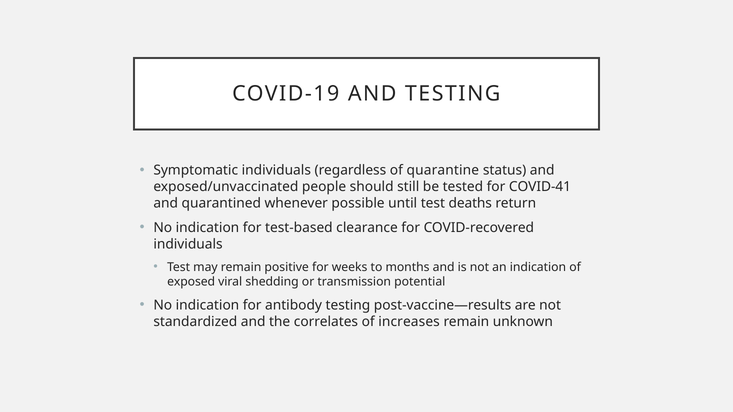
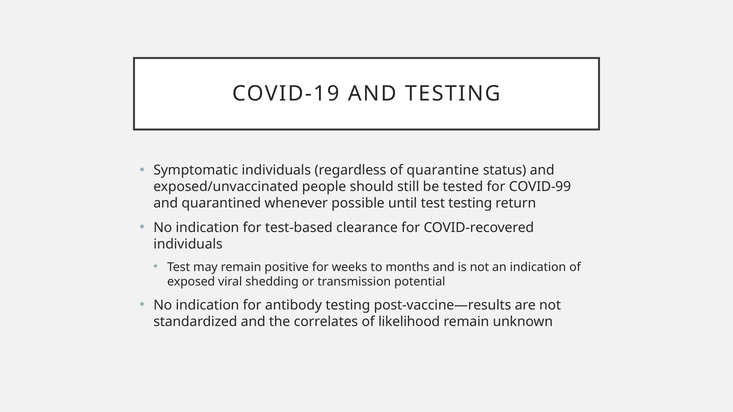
COVID-41: COVID-41 -> COVID-99
test deaths: deaths -> testing
increases: increases -> likelihood
